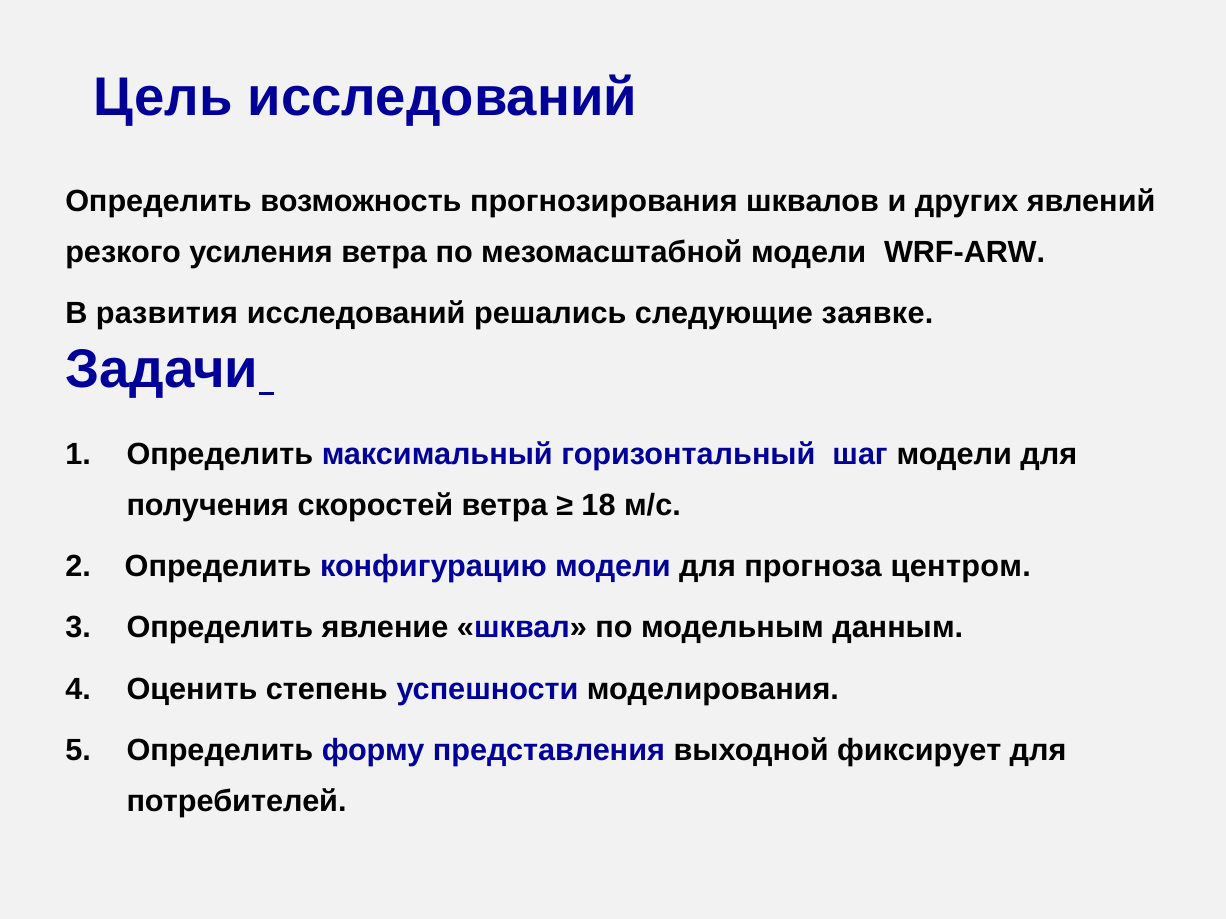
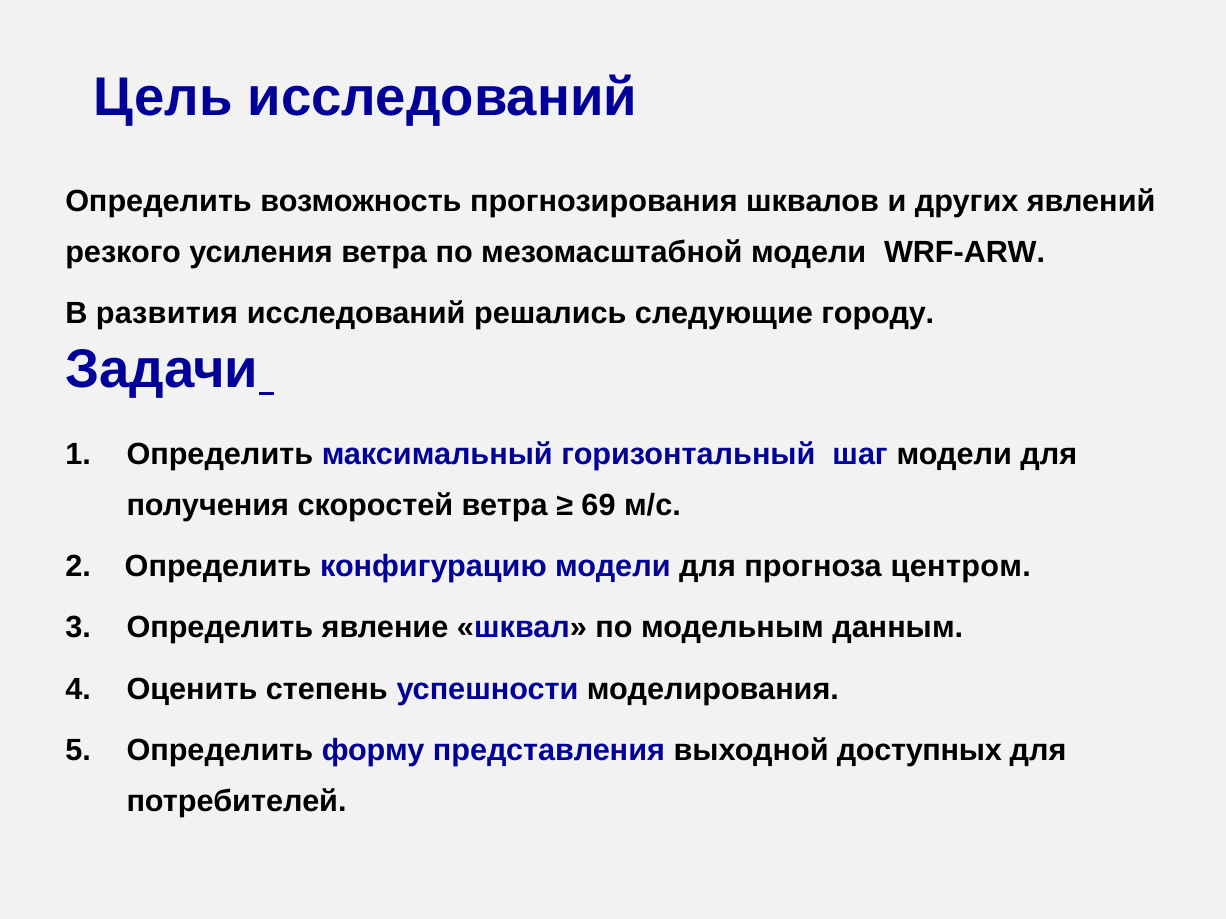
заявке: заявке -> городу
18: 18 -> 69
фиксирует: фиксирует -> доступных
